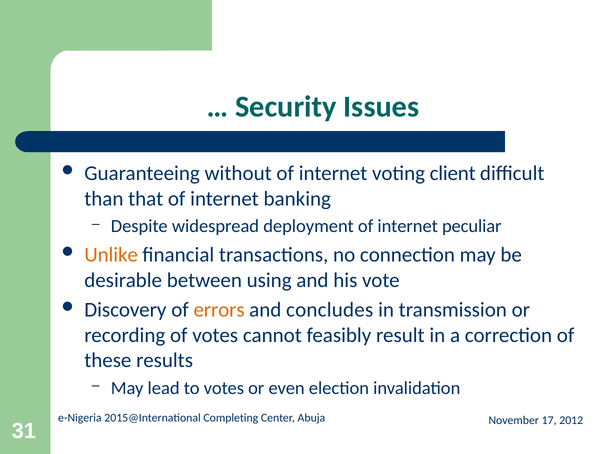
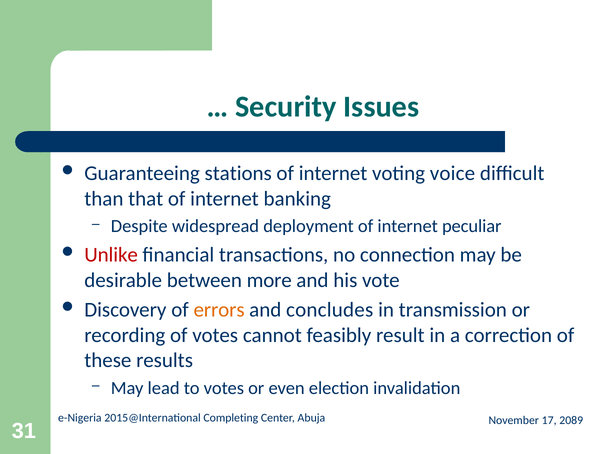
without: without -> stations
client: client -> voice
Unlike colour: orange -> red
using: using -> more
2012: 2012 -> 2089
